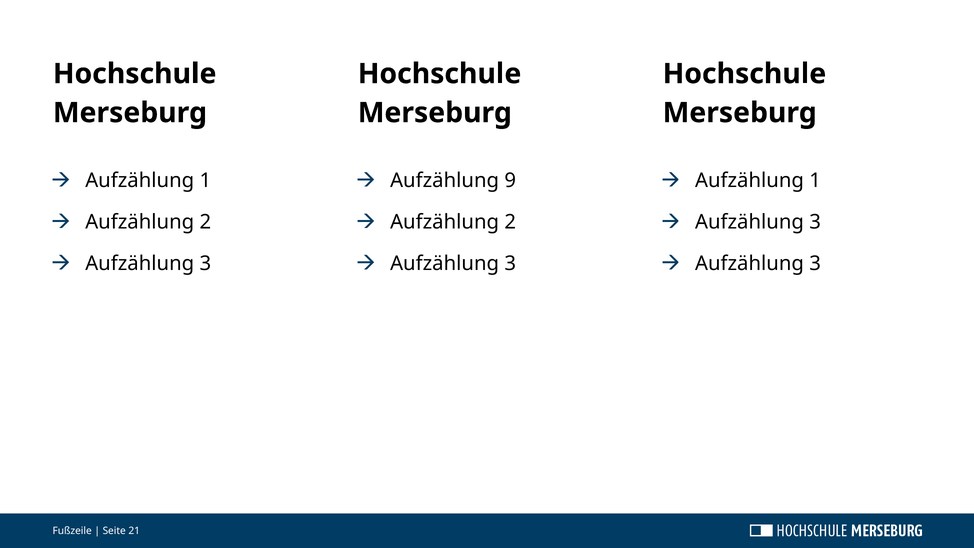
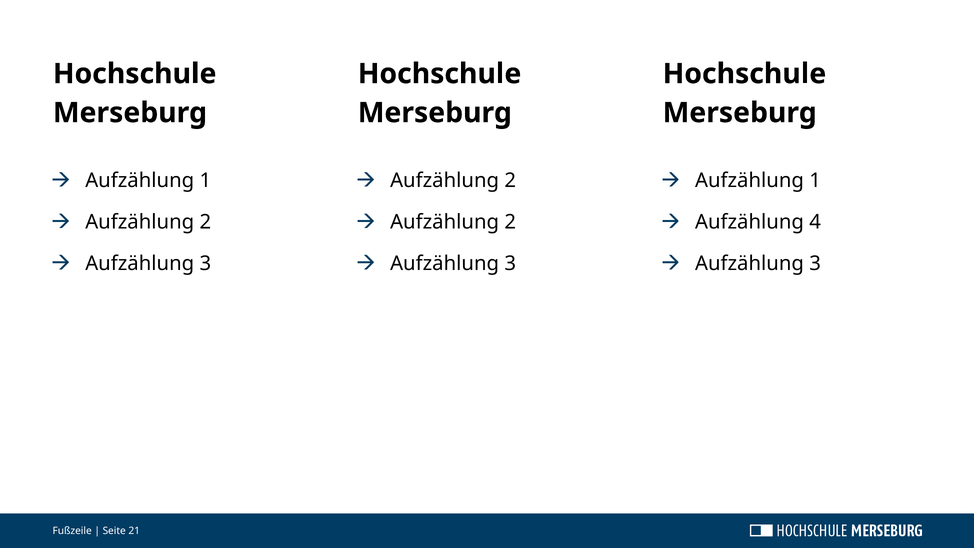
9 at (510, 181): 9 -> 2
3 at (815, 222): 3 -> 4
